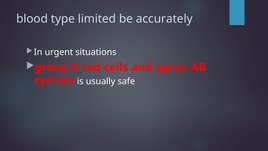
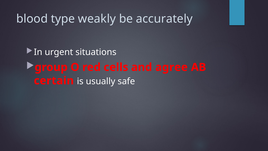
limited: limited -> weakly
system: system -> certain
